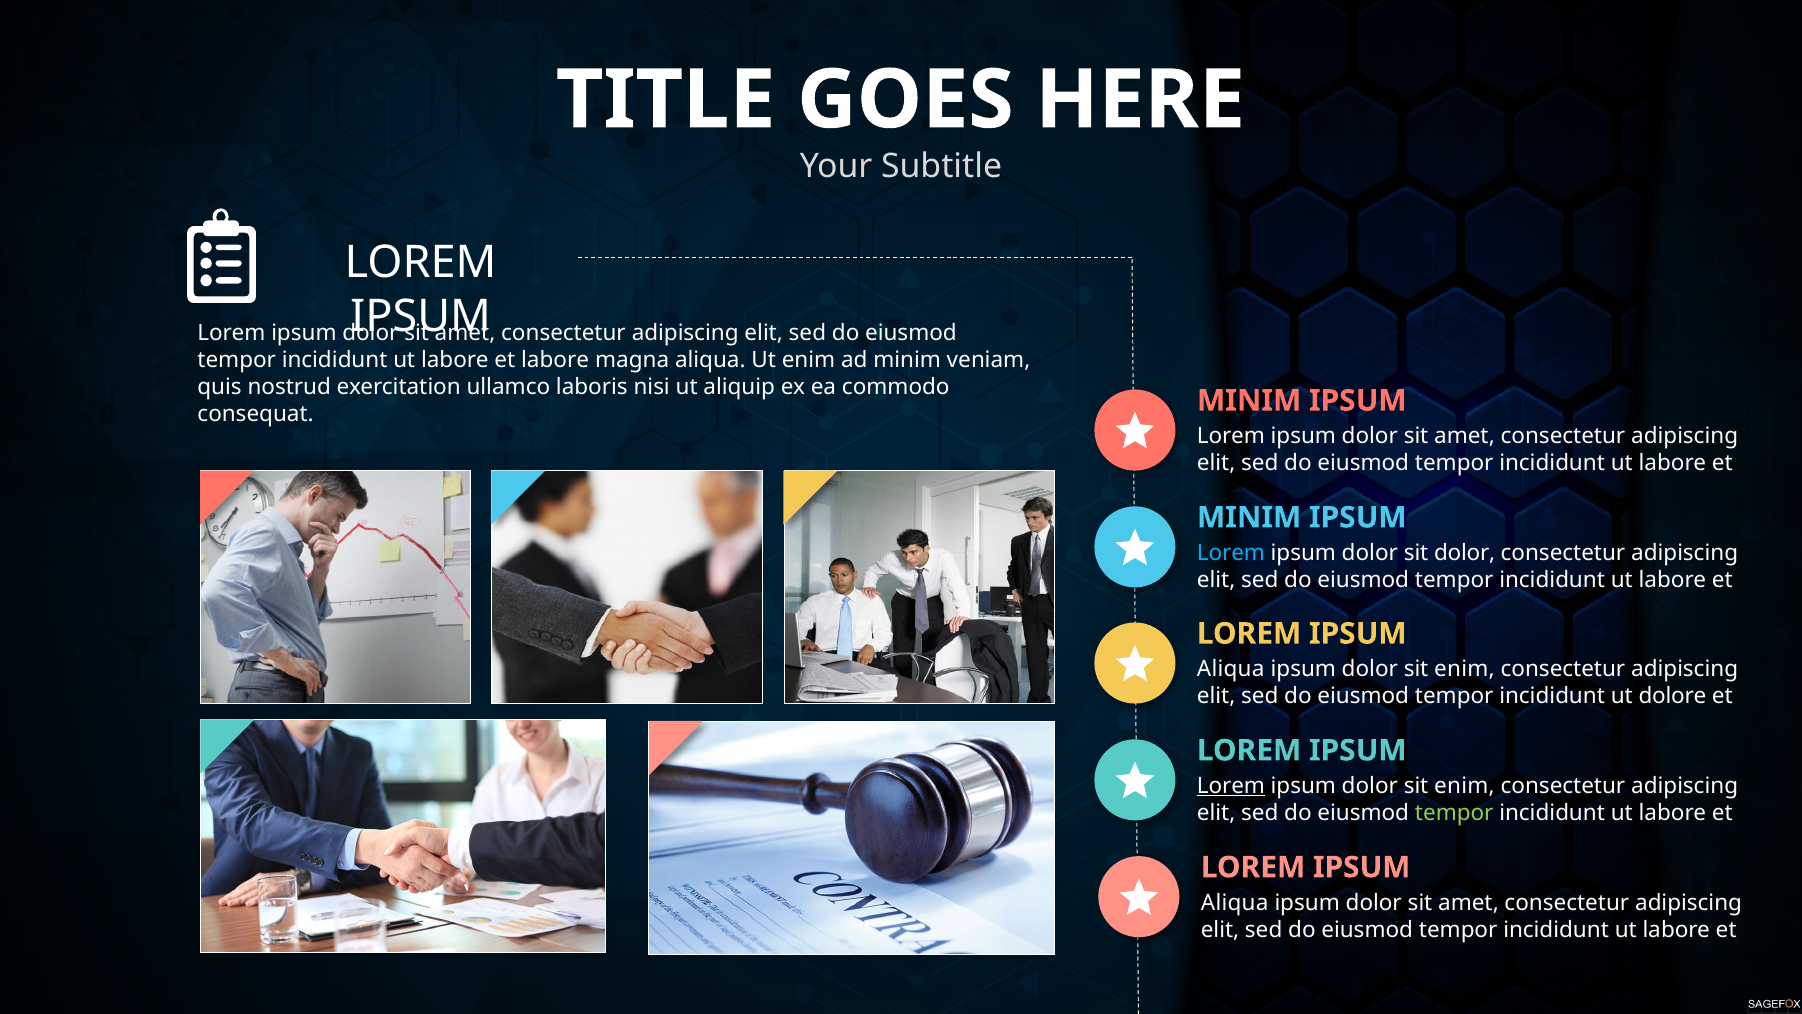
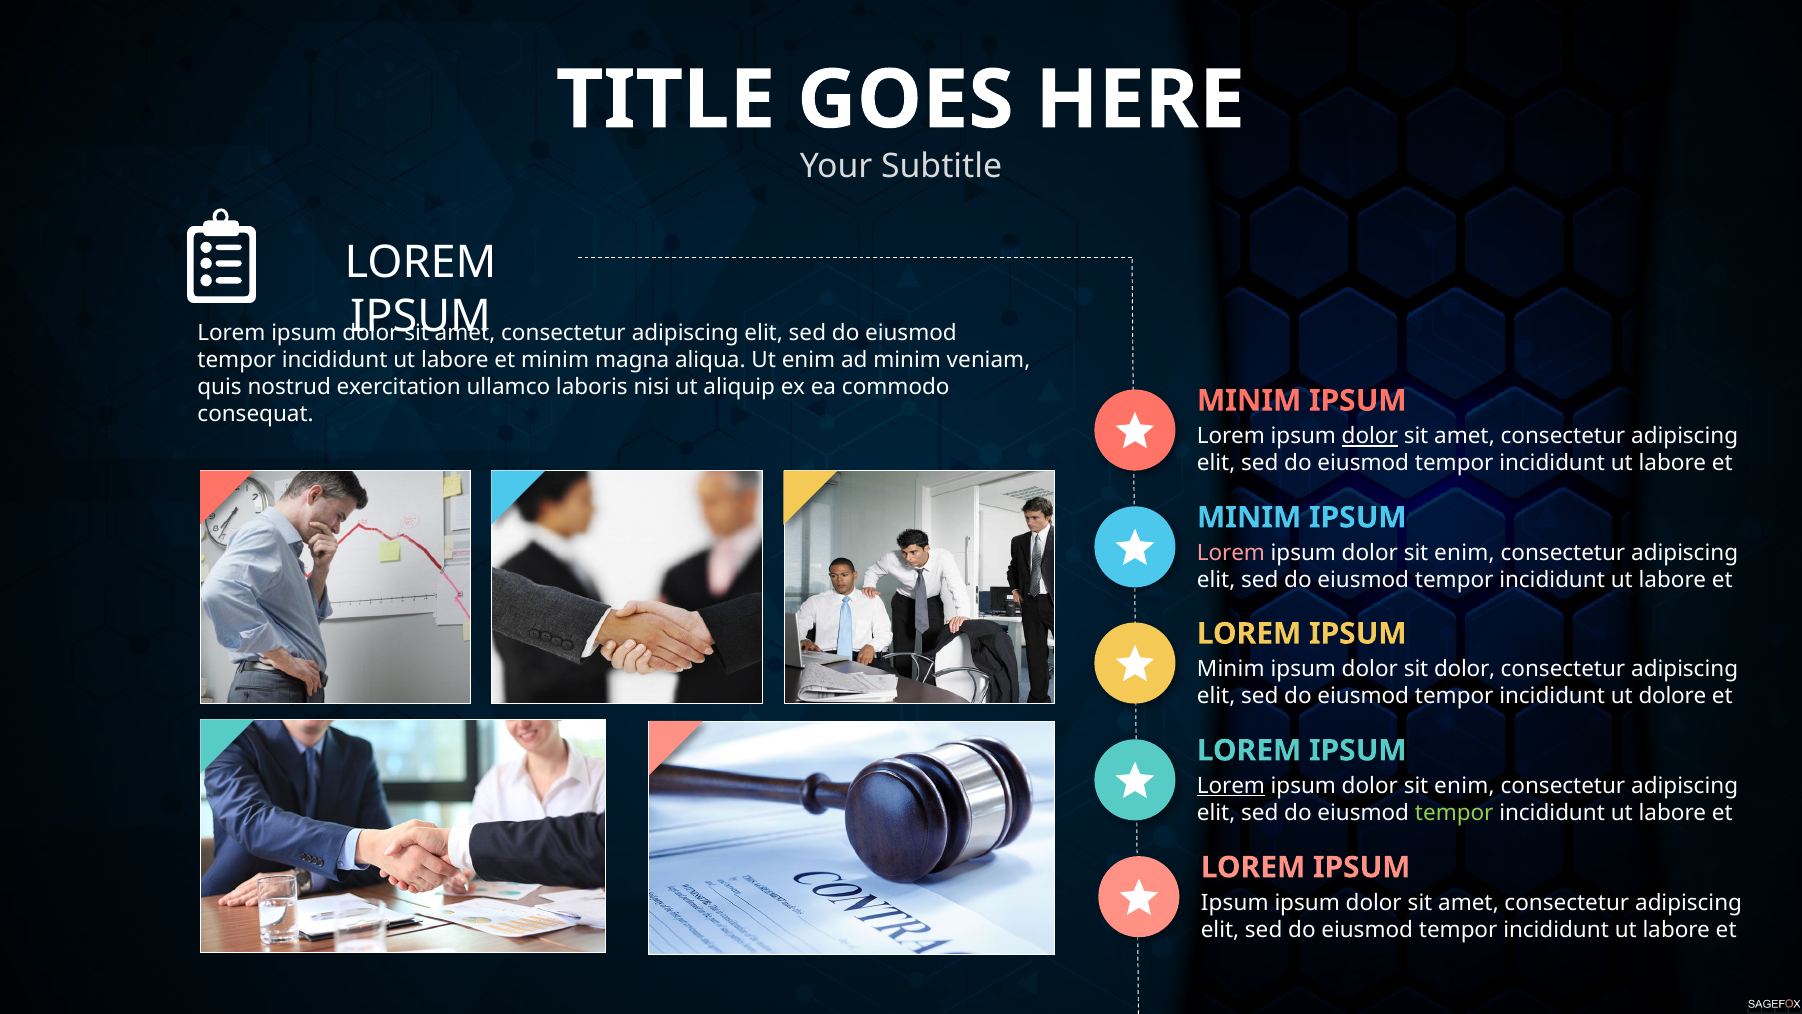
labore at (555, 359): labore -> minim
dolor at (1370, 436) underline: none -> present
Lorem at (1231, 553) colour: light blue -> pink
dolor at (1465, 553): dolor -> enim
Aliqua at (1231, 669): Aliqua -> Minim
enim at (1464, 669): enim -> dolor
Aliqua at (1235, 903): Aliqua -> Ipsum
